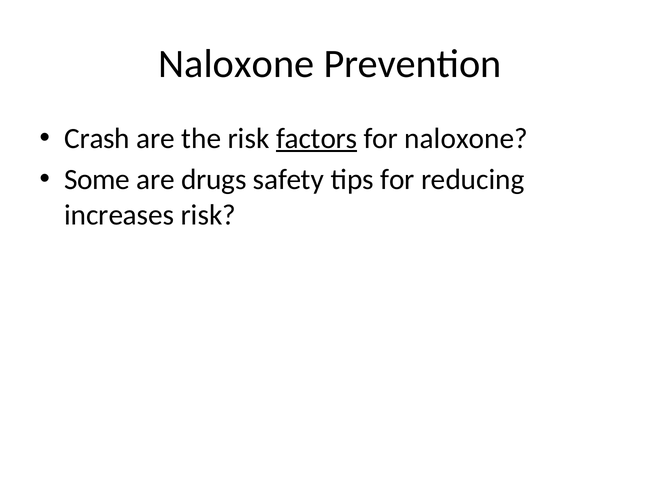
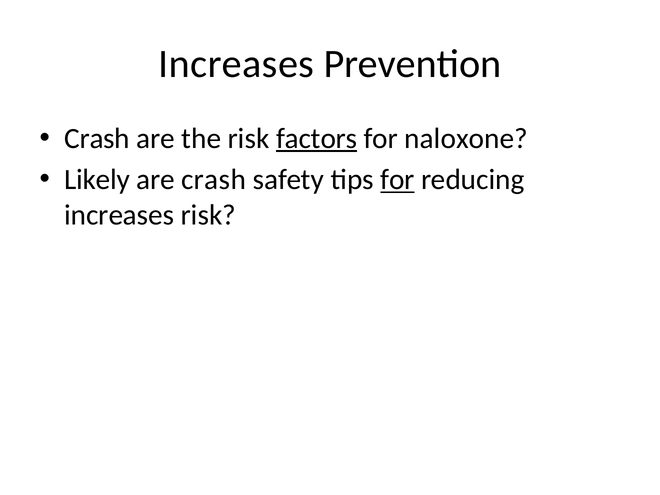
Naloxone at (236, 64): Naloxone -> Increases
Some: Some -> Likely
are drugs: drugs -> crash
for at (398, 180) underline: none -> present
